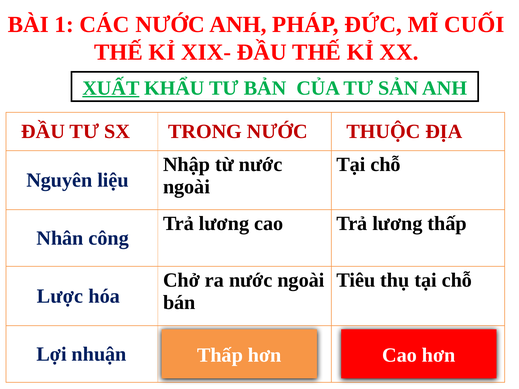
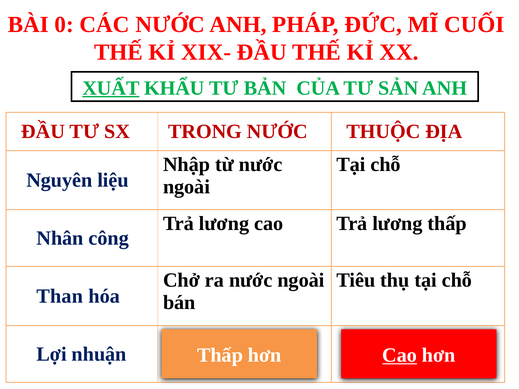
1: 1 -> 0
Lược: Lược -> Than
Cao at (400, 355) underline: none -> present
